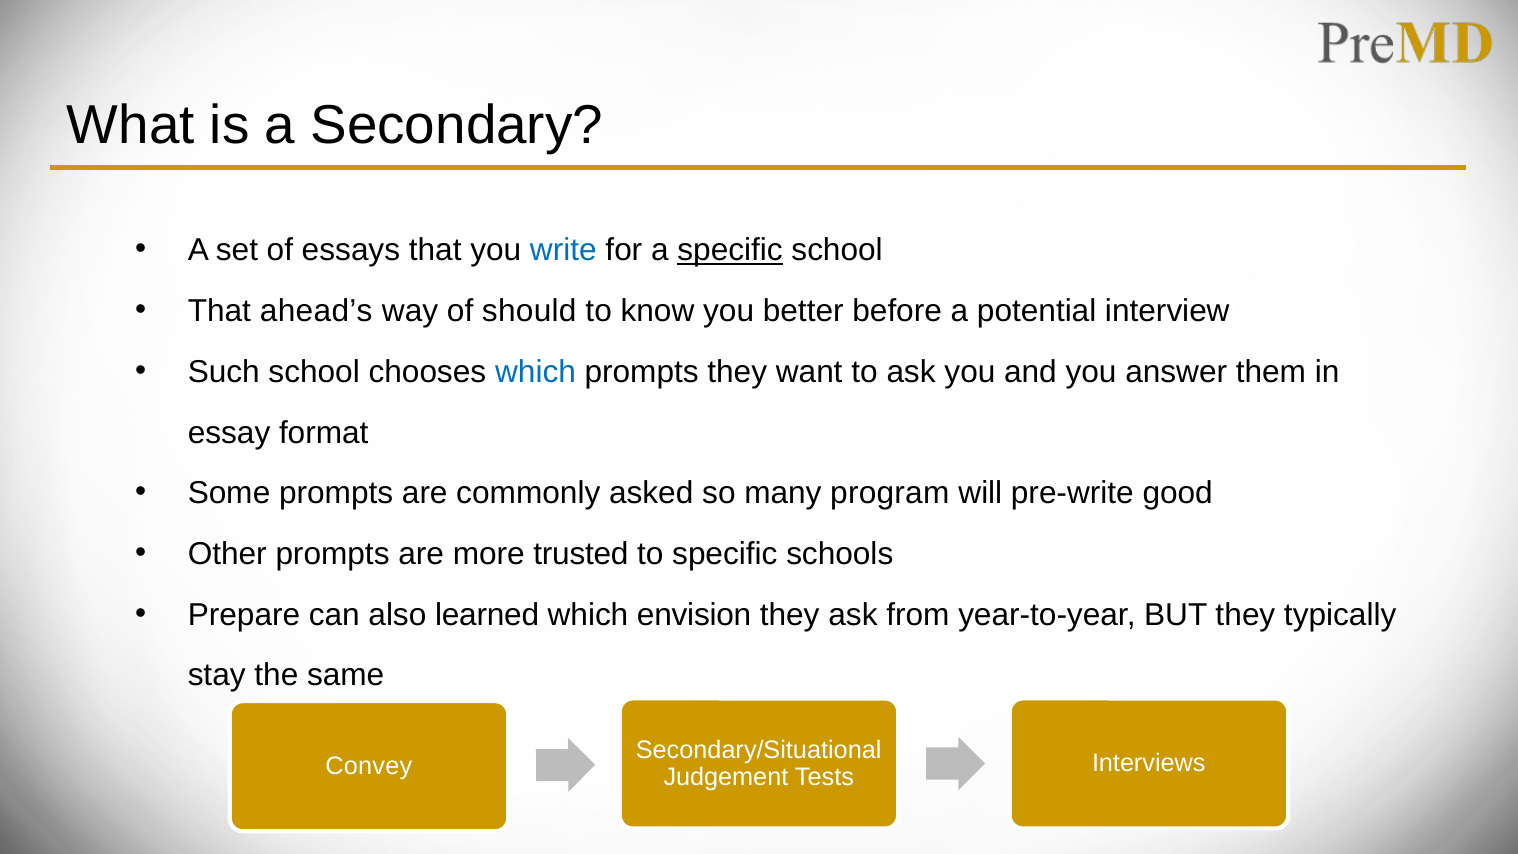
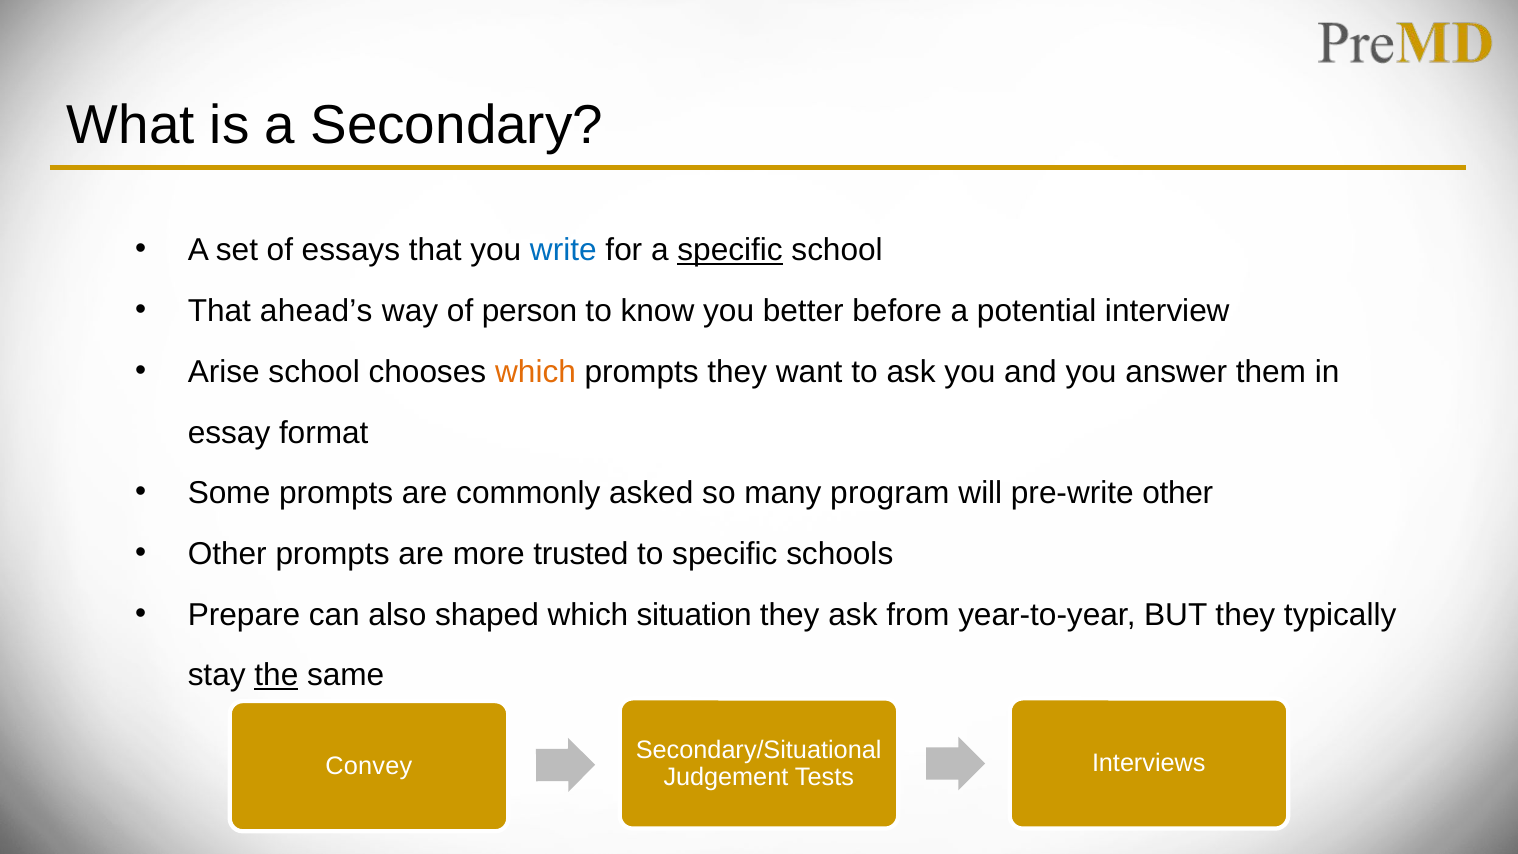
should: should -> person
Such: Such -> Arise
which at (536, 372) colour: blue -> orange
pre-write good: good -> other
learned: learned -> shaped
envision: envision -> situation
the underline: none -> present
